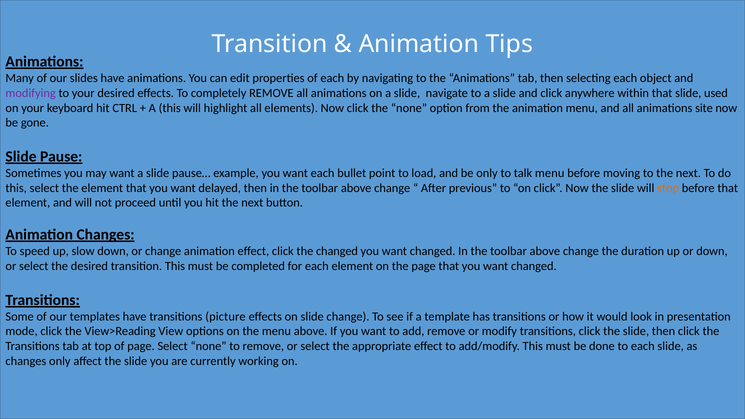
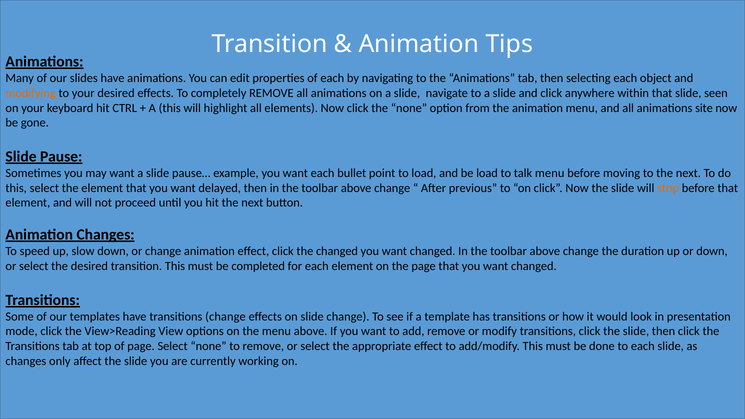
modifying colour: purple -> orange
used: used -> seen
be only: only -> load
transitions picture: picture -> change
